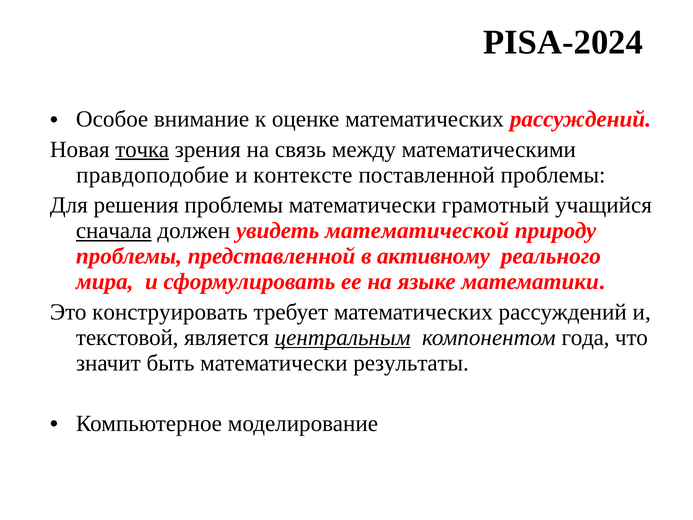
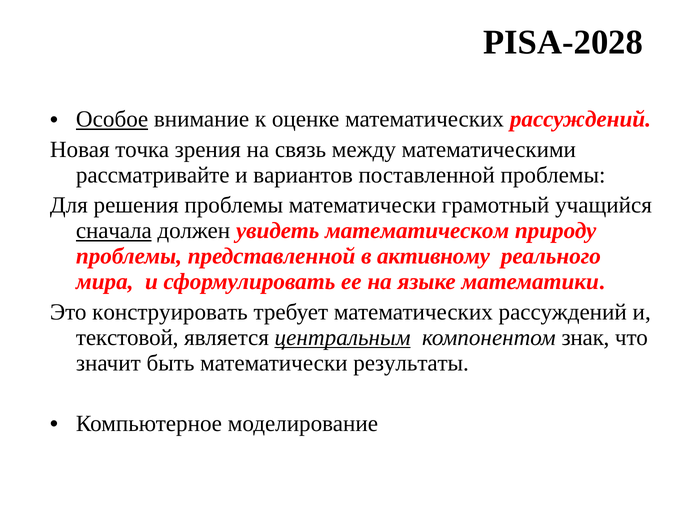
PISA-2024: PISA-2024 -> PISA-2028
Особое underline: none -> present
точка underline: present -> none
правдоподобие: правдоподобие -> рассматривайте
контексте: контексте -> вариантов
математической: математической -> математическом
года: года -> знак
